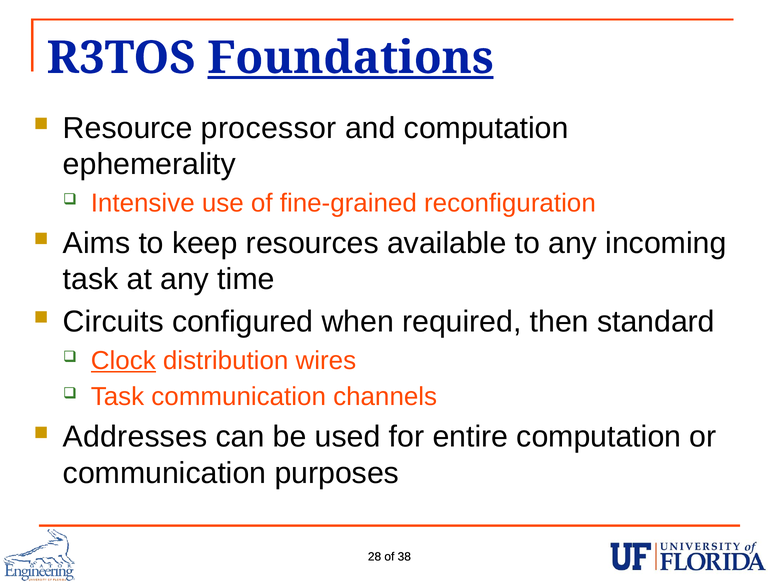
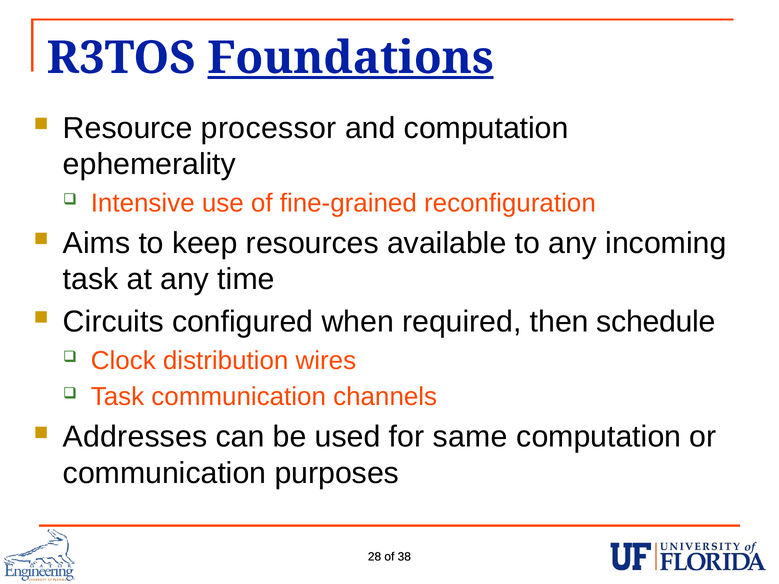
standard: standard -> schedule
Clock underline: present -> none
entire: entire -> same
